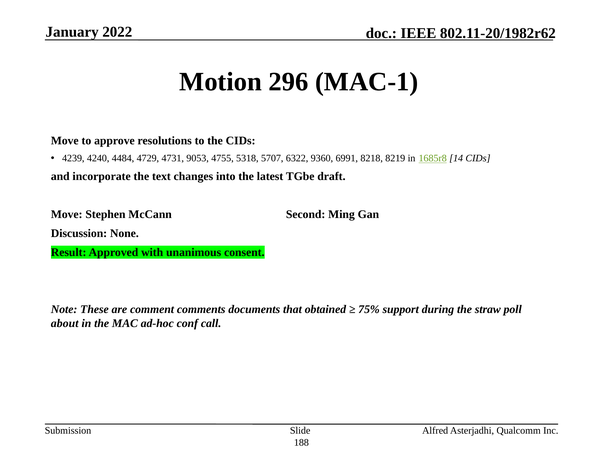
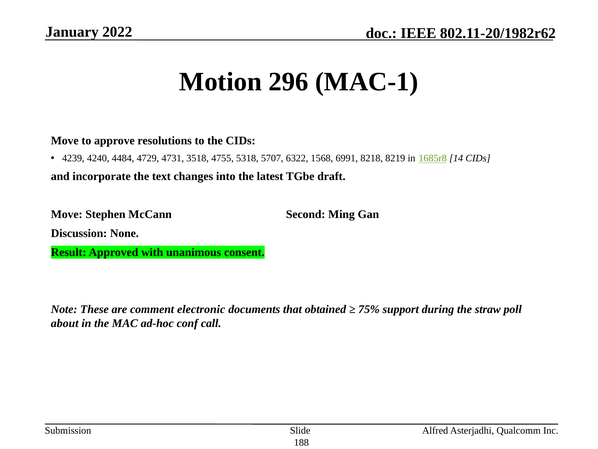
9053: 9053 -> 3518
9360: 9360 -> 1568
comments: comments -> electronic
